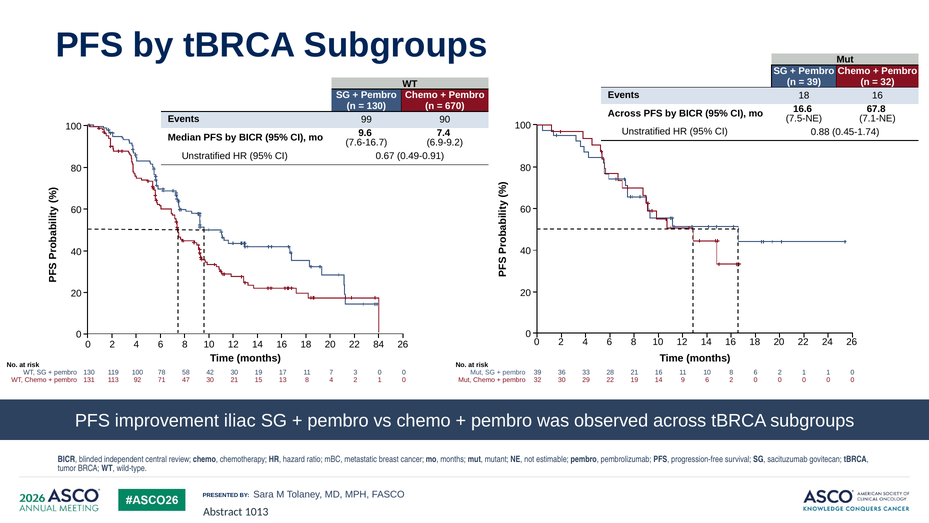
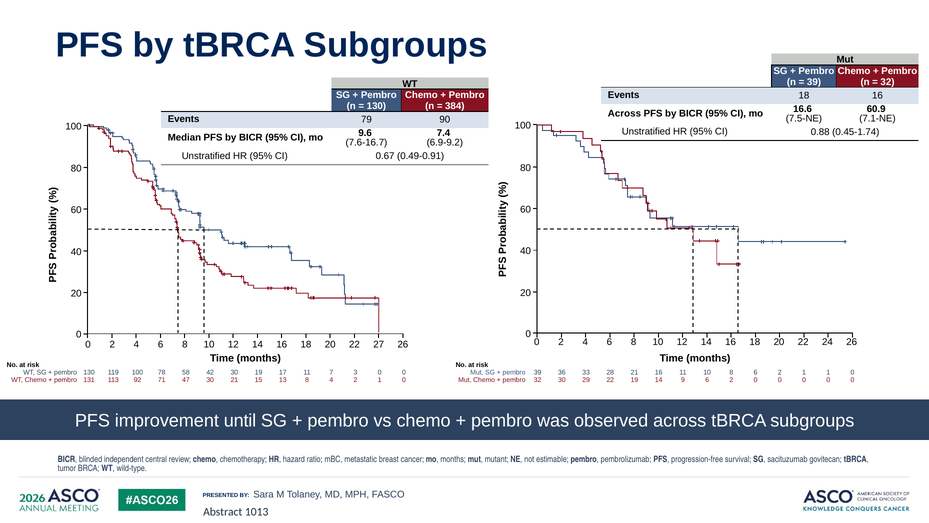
670: 670 -> 384
67.8: 67.8 -> 60.9
99: 99 -> 79
84: 84 -> 27
iliac: iliac -> until
